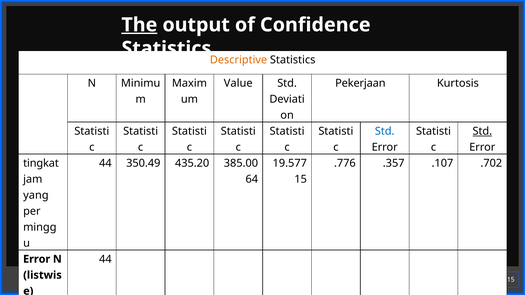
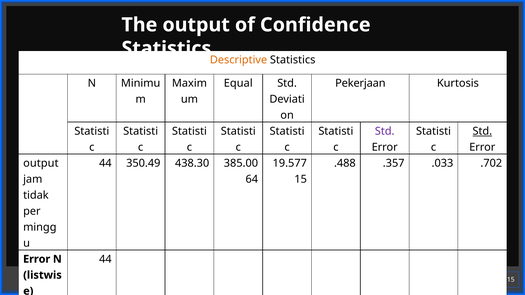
The underline: present -> none
Value: Value -> Equal
Std at (385, 131) colour: blue -> purple
tingkat at (41, 163): tingkat -> output
435.20: 435.20 -> 438.30
.776: .776 -> .488
.107: .107 -> .033
yang: yang -> tidak
